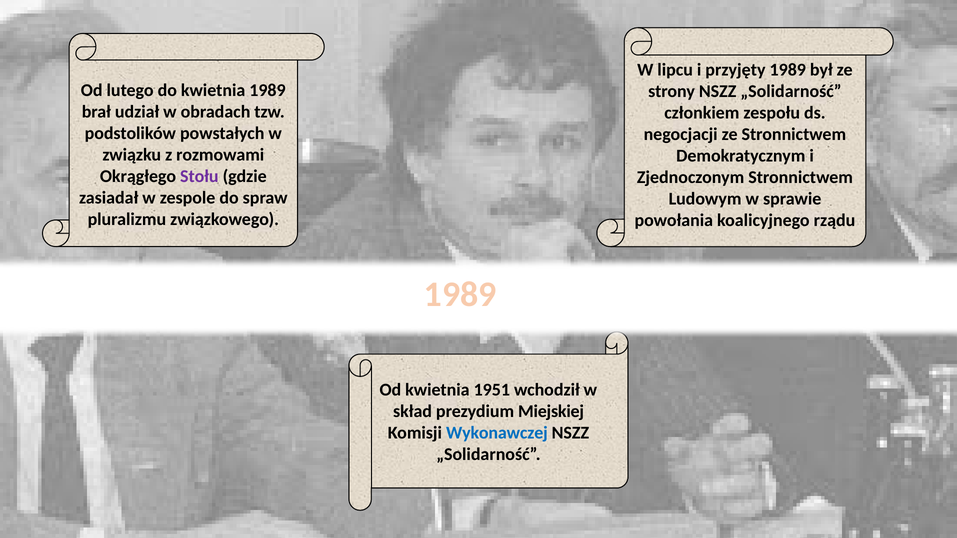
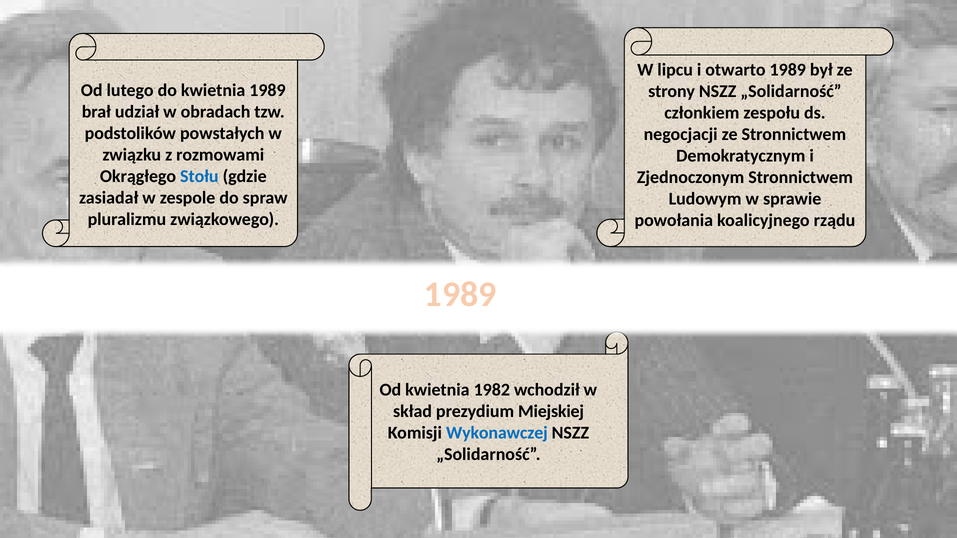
przyjęty: przyjęty -> otwarto
Stołu colour: purple -> blue
1951: 1951 -> 1982
